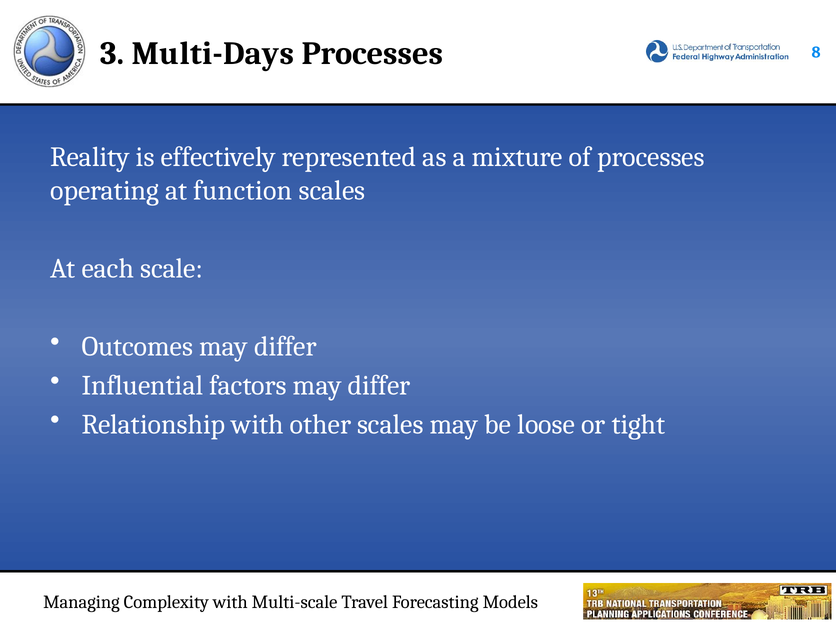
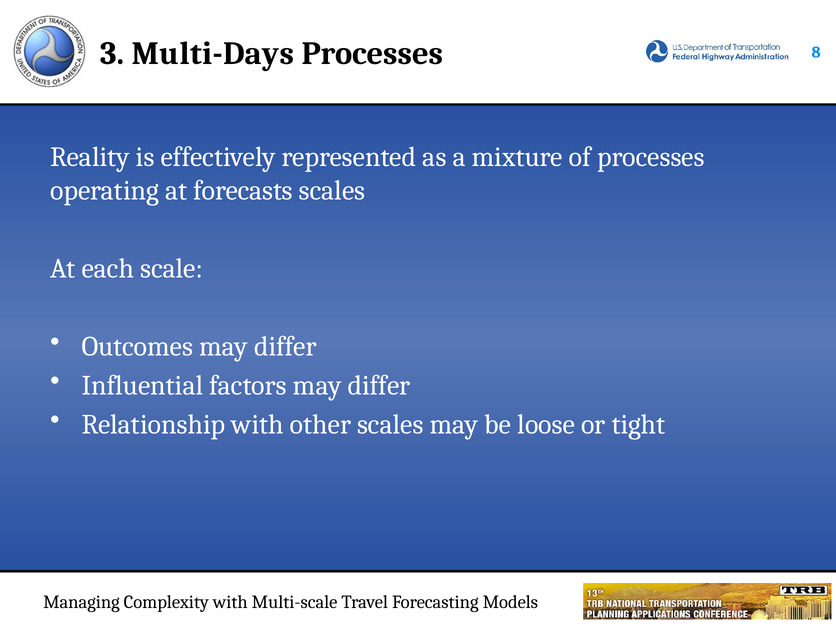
function: function -> forecasts
